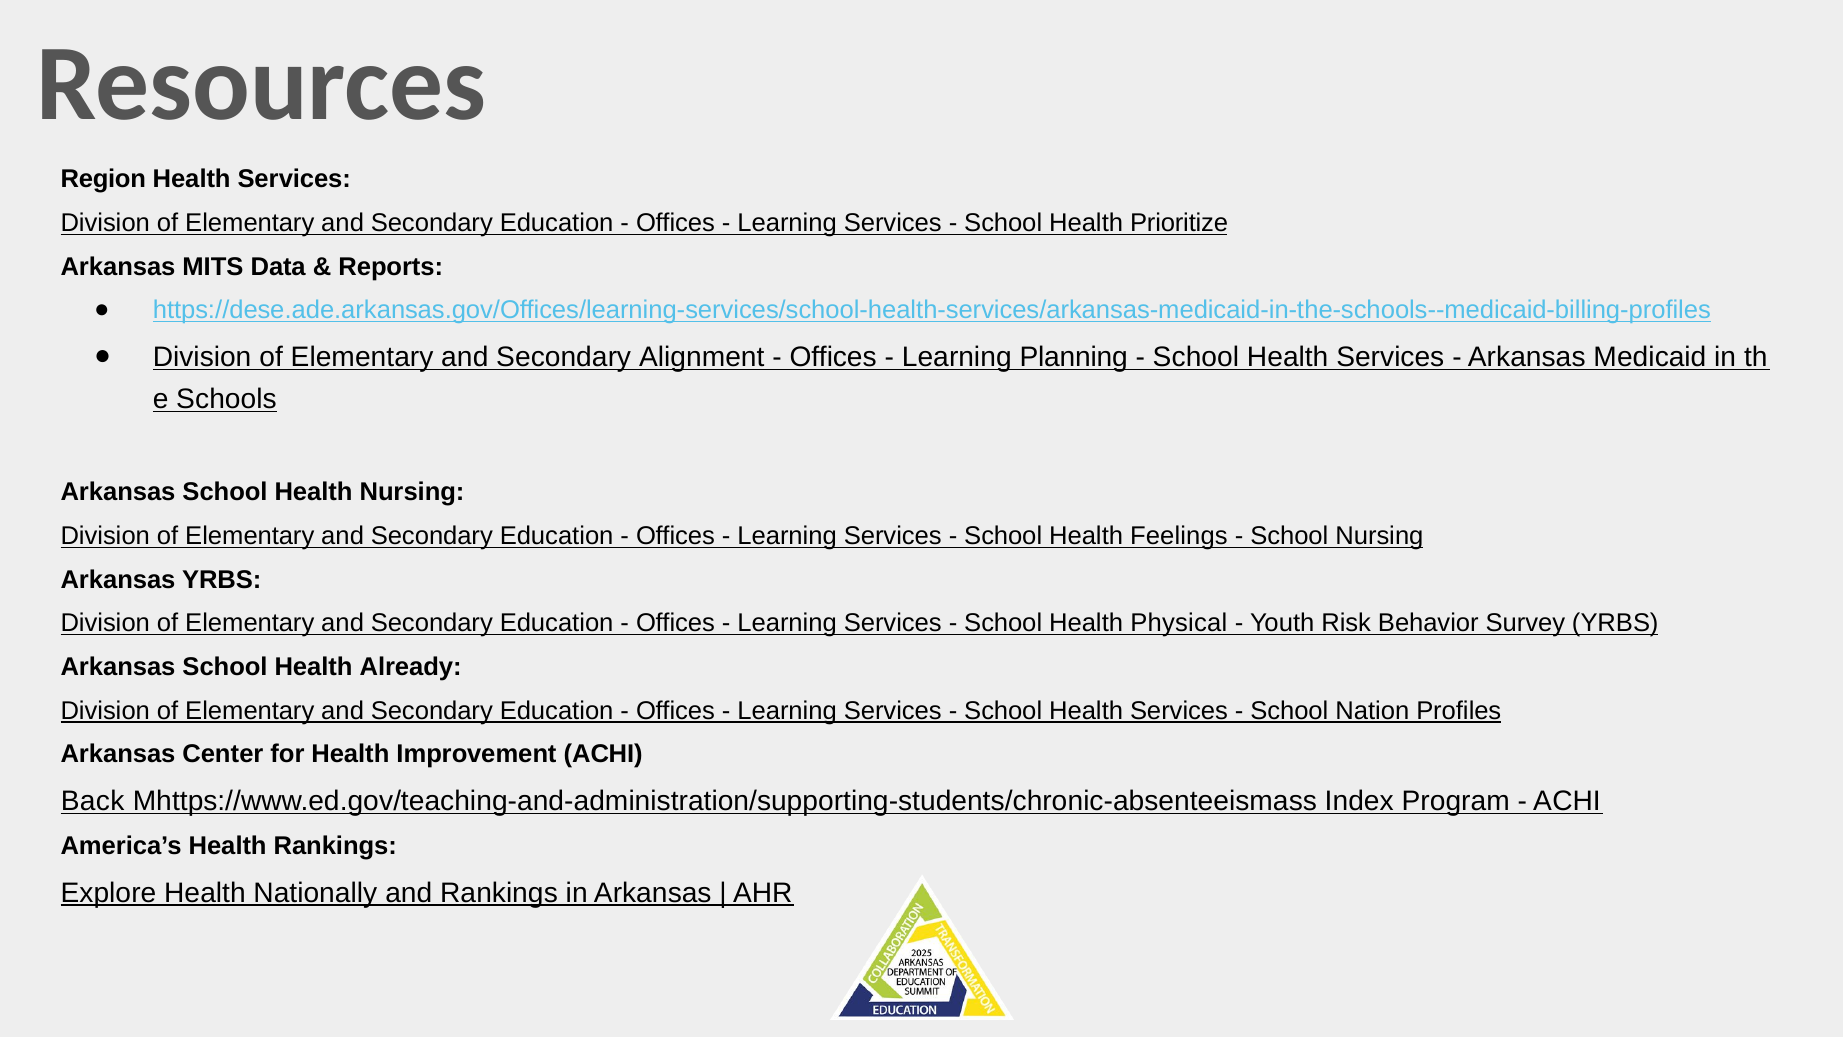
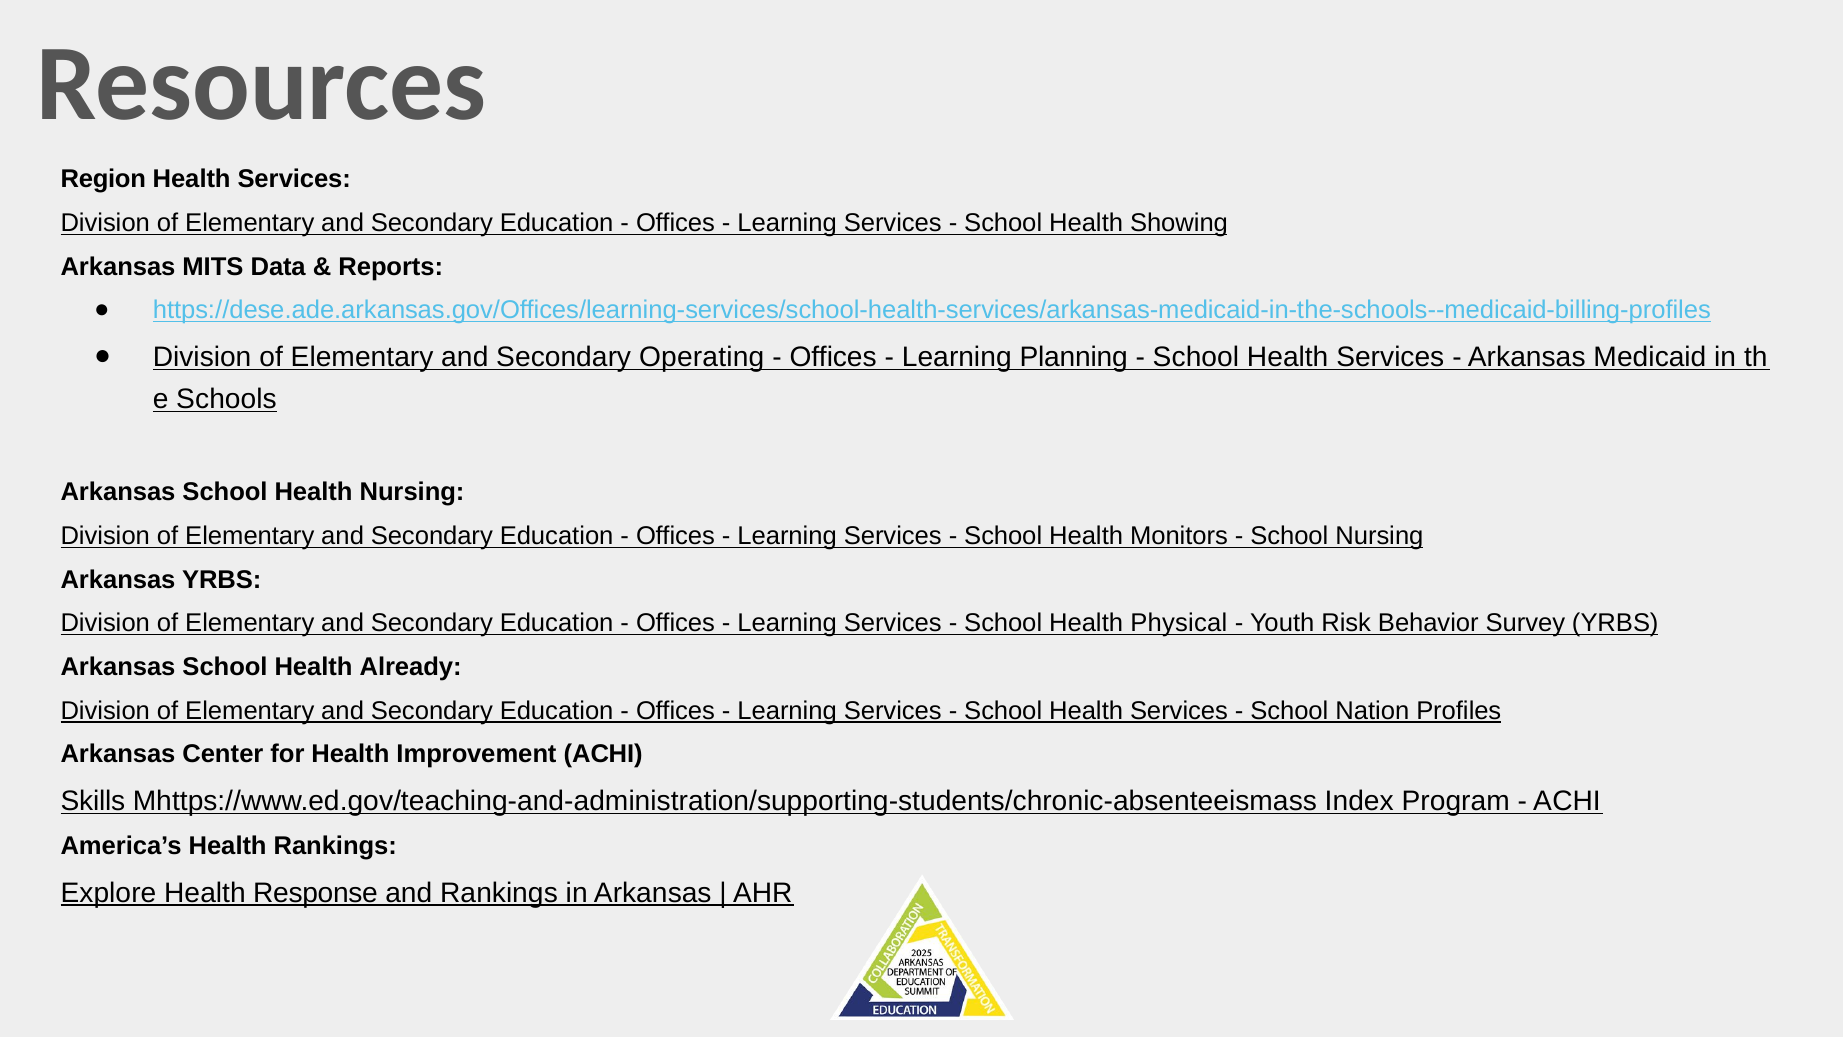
Prioritize: Prioritize -> Showing
Alignment: Alignment -> Operating
Feelings: Feelings -> Monitors
Back: Back -> Skills
Nationally: Nationally -> Response
